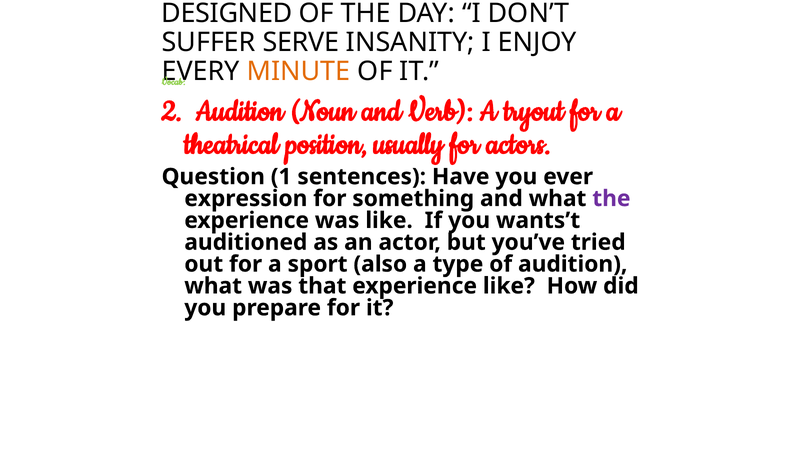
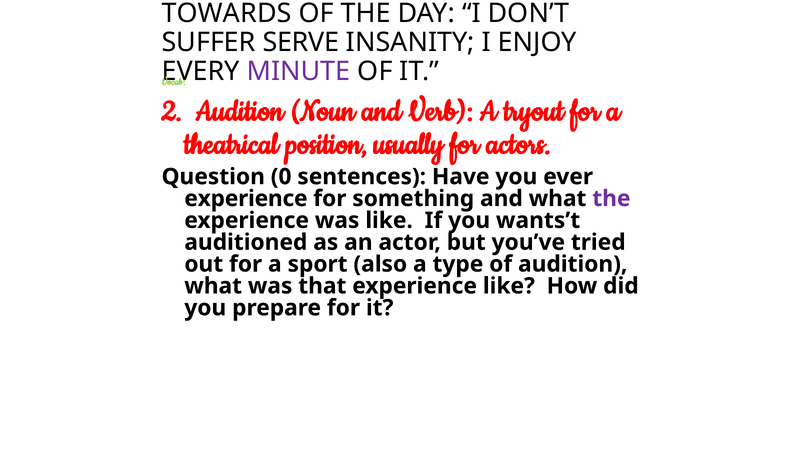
DESIGNED: DESIGNED -> TOWARDS
MINUTE colour: orange -> purple
1: 1 -> 0
expression at (246, 198): expression -> experience
